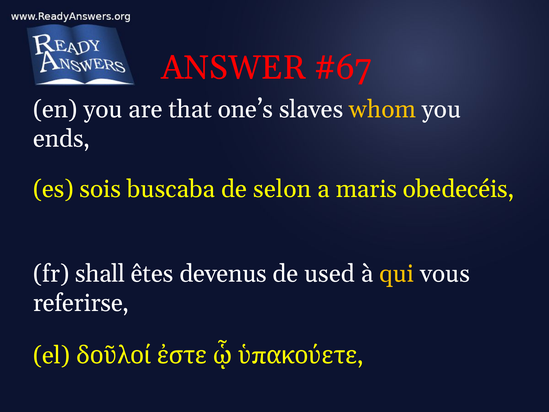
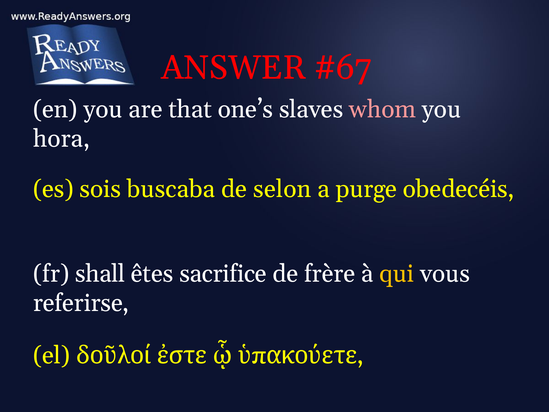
whom colour: yellow -> pink
ends: ends -> hora
maris: maris -> purge
devenus: devenus -> sacrifice
used: used -> frère
